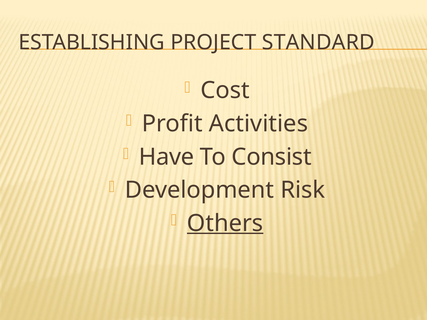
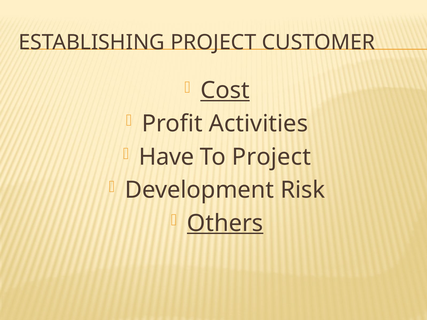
STANDARD: STANDARD -> CUSTOMER
Cost underline: none -> present
To Consist: Consist -> Project
